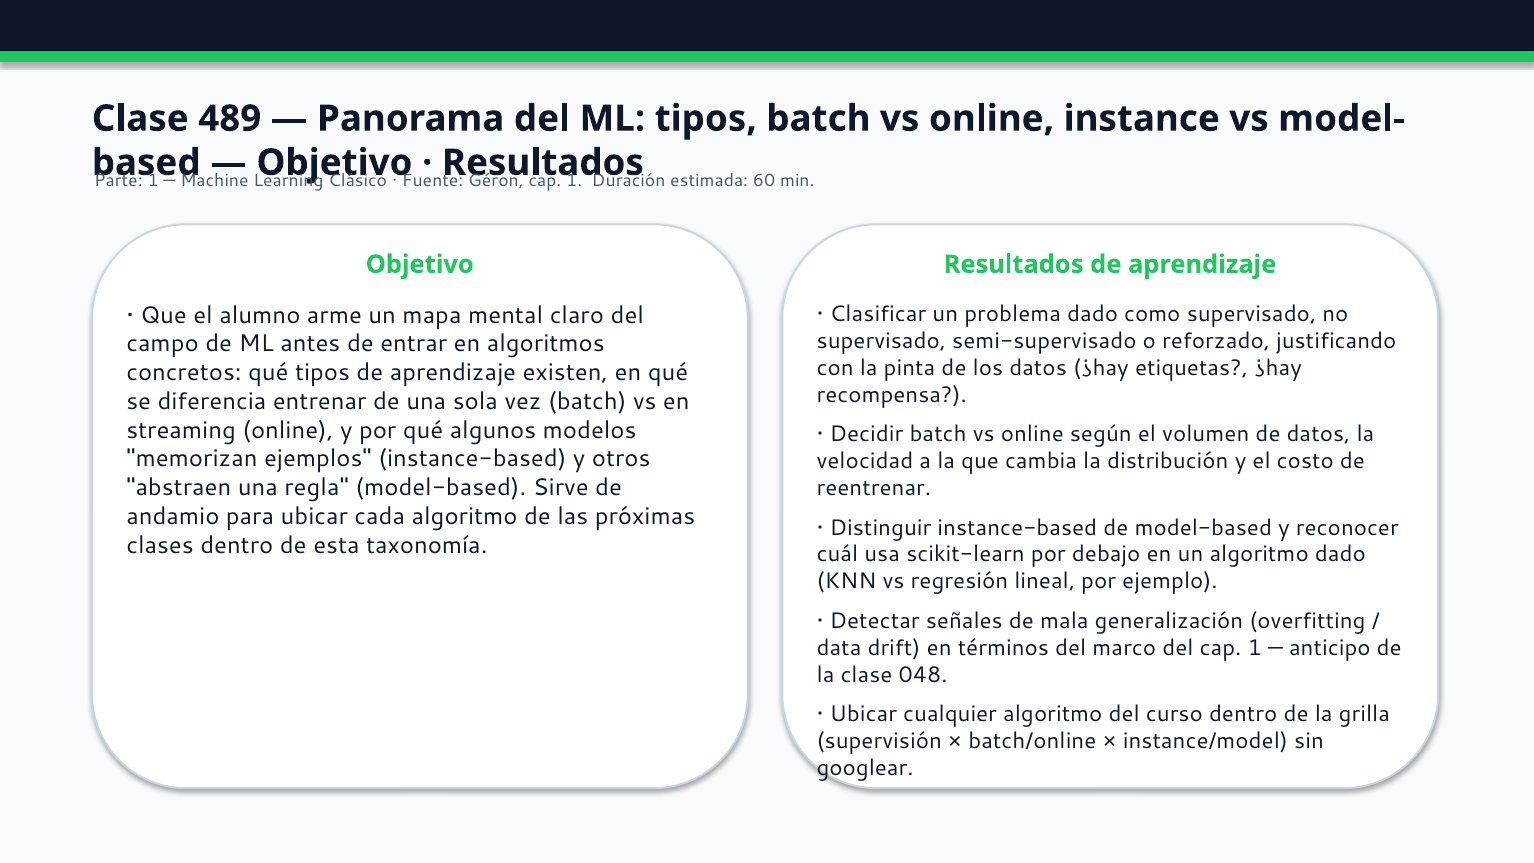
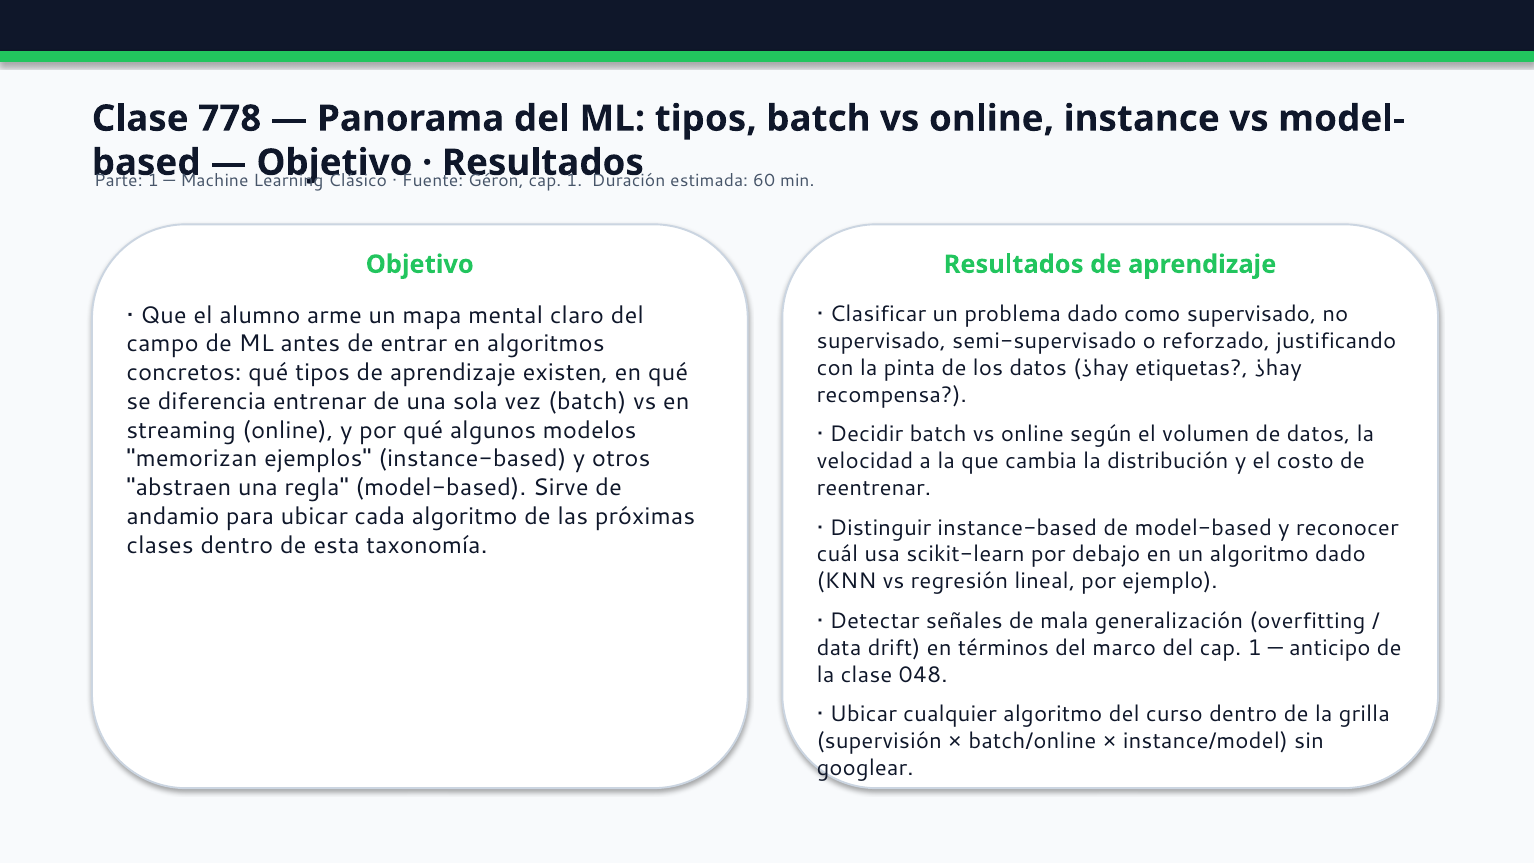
489: 489 -> 778
